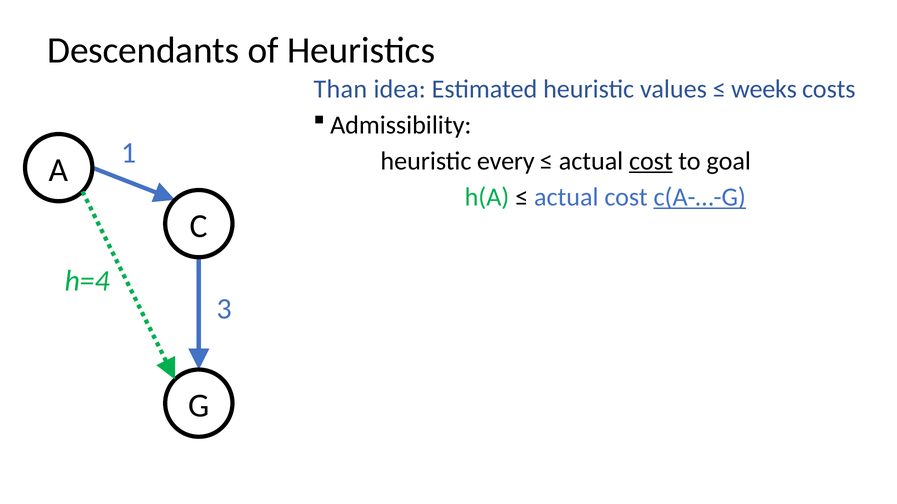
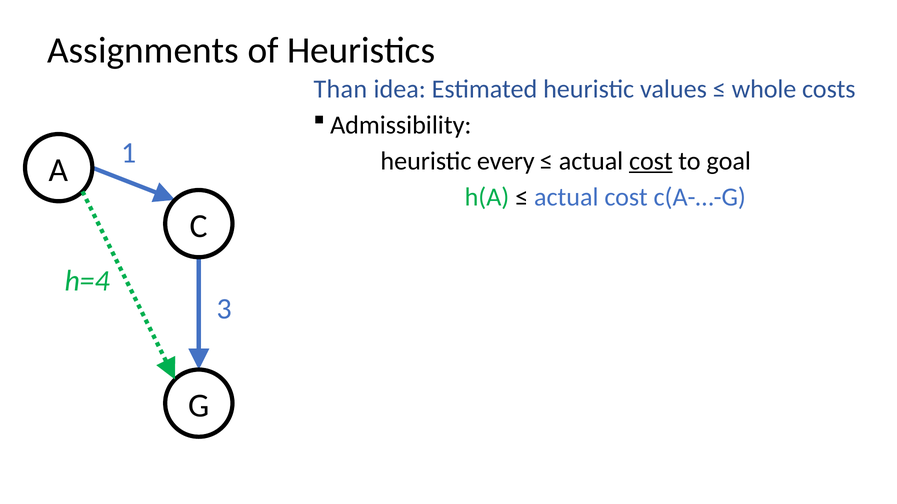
Descendants: Descendants -> Assignments
weeks: weeks -> whole
c(A-…-G underline: present -> none
